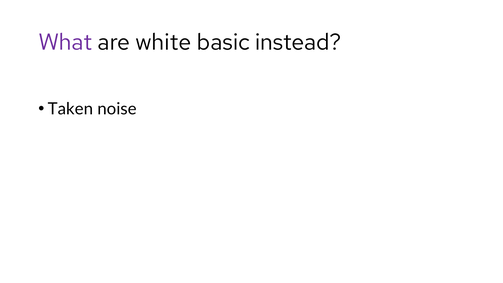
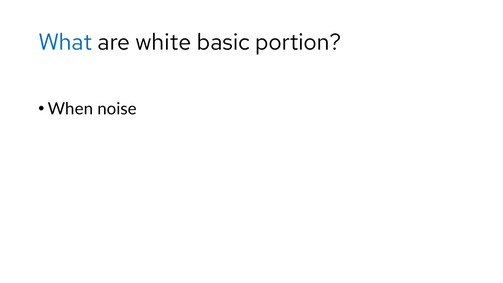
What colour: purple -> blue
instead: instead -> portion
Taken: Taken -> When
